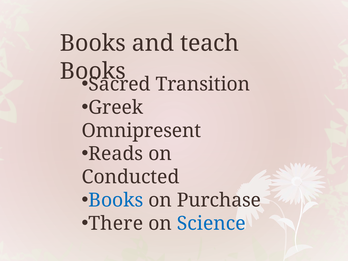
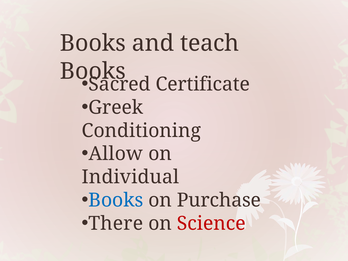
Transition: Transition -> Certificate
Omnipresent: Omnipresent -> Conditioning
Reads: Reads -> Allow
Conducted: Conducted -> Individual
Science colour: blue -> red
